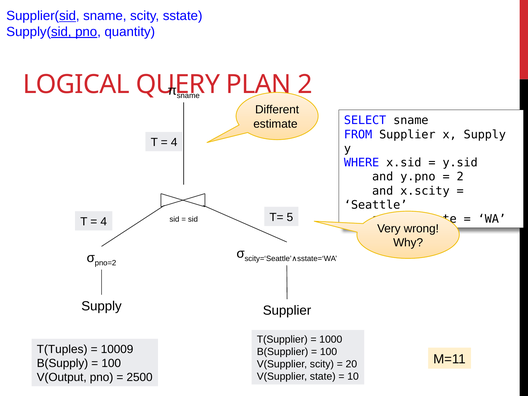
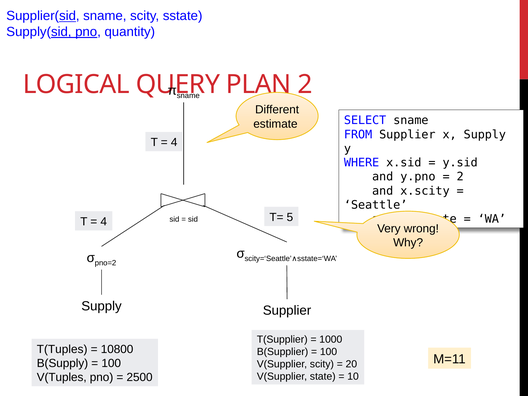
10009: 10009 -> 10800
V(Output: V(Output -> V(Tuples
